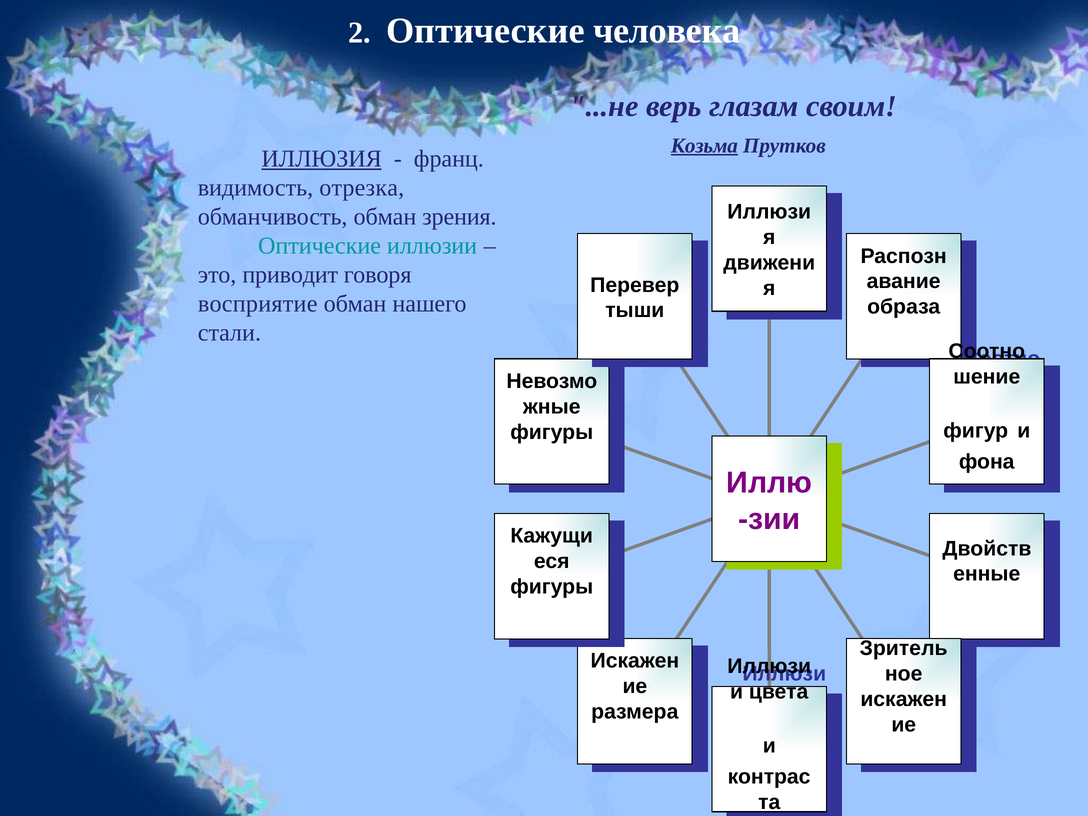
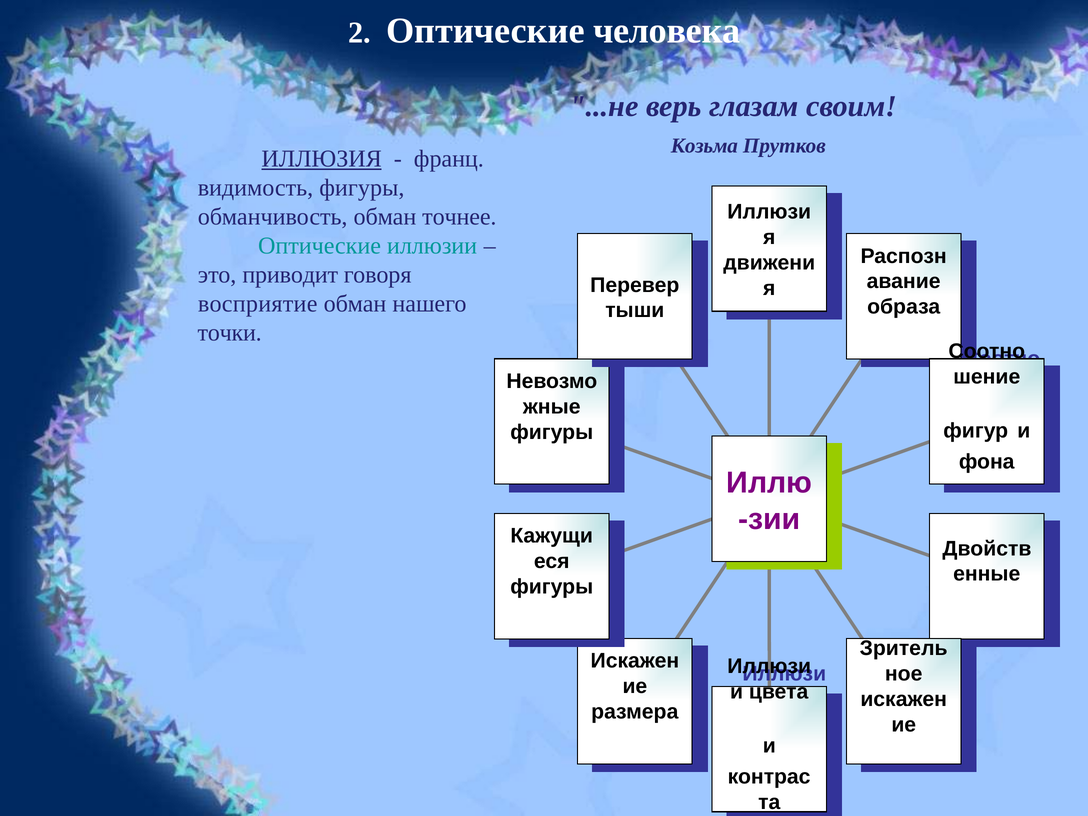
Козьма underline: present -> none
видимость отрезка: отрезка -> фигуры
зрения: зрения -> точнее
стали: стали -> точки
